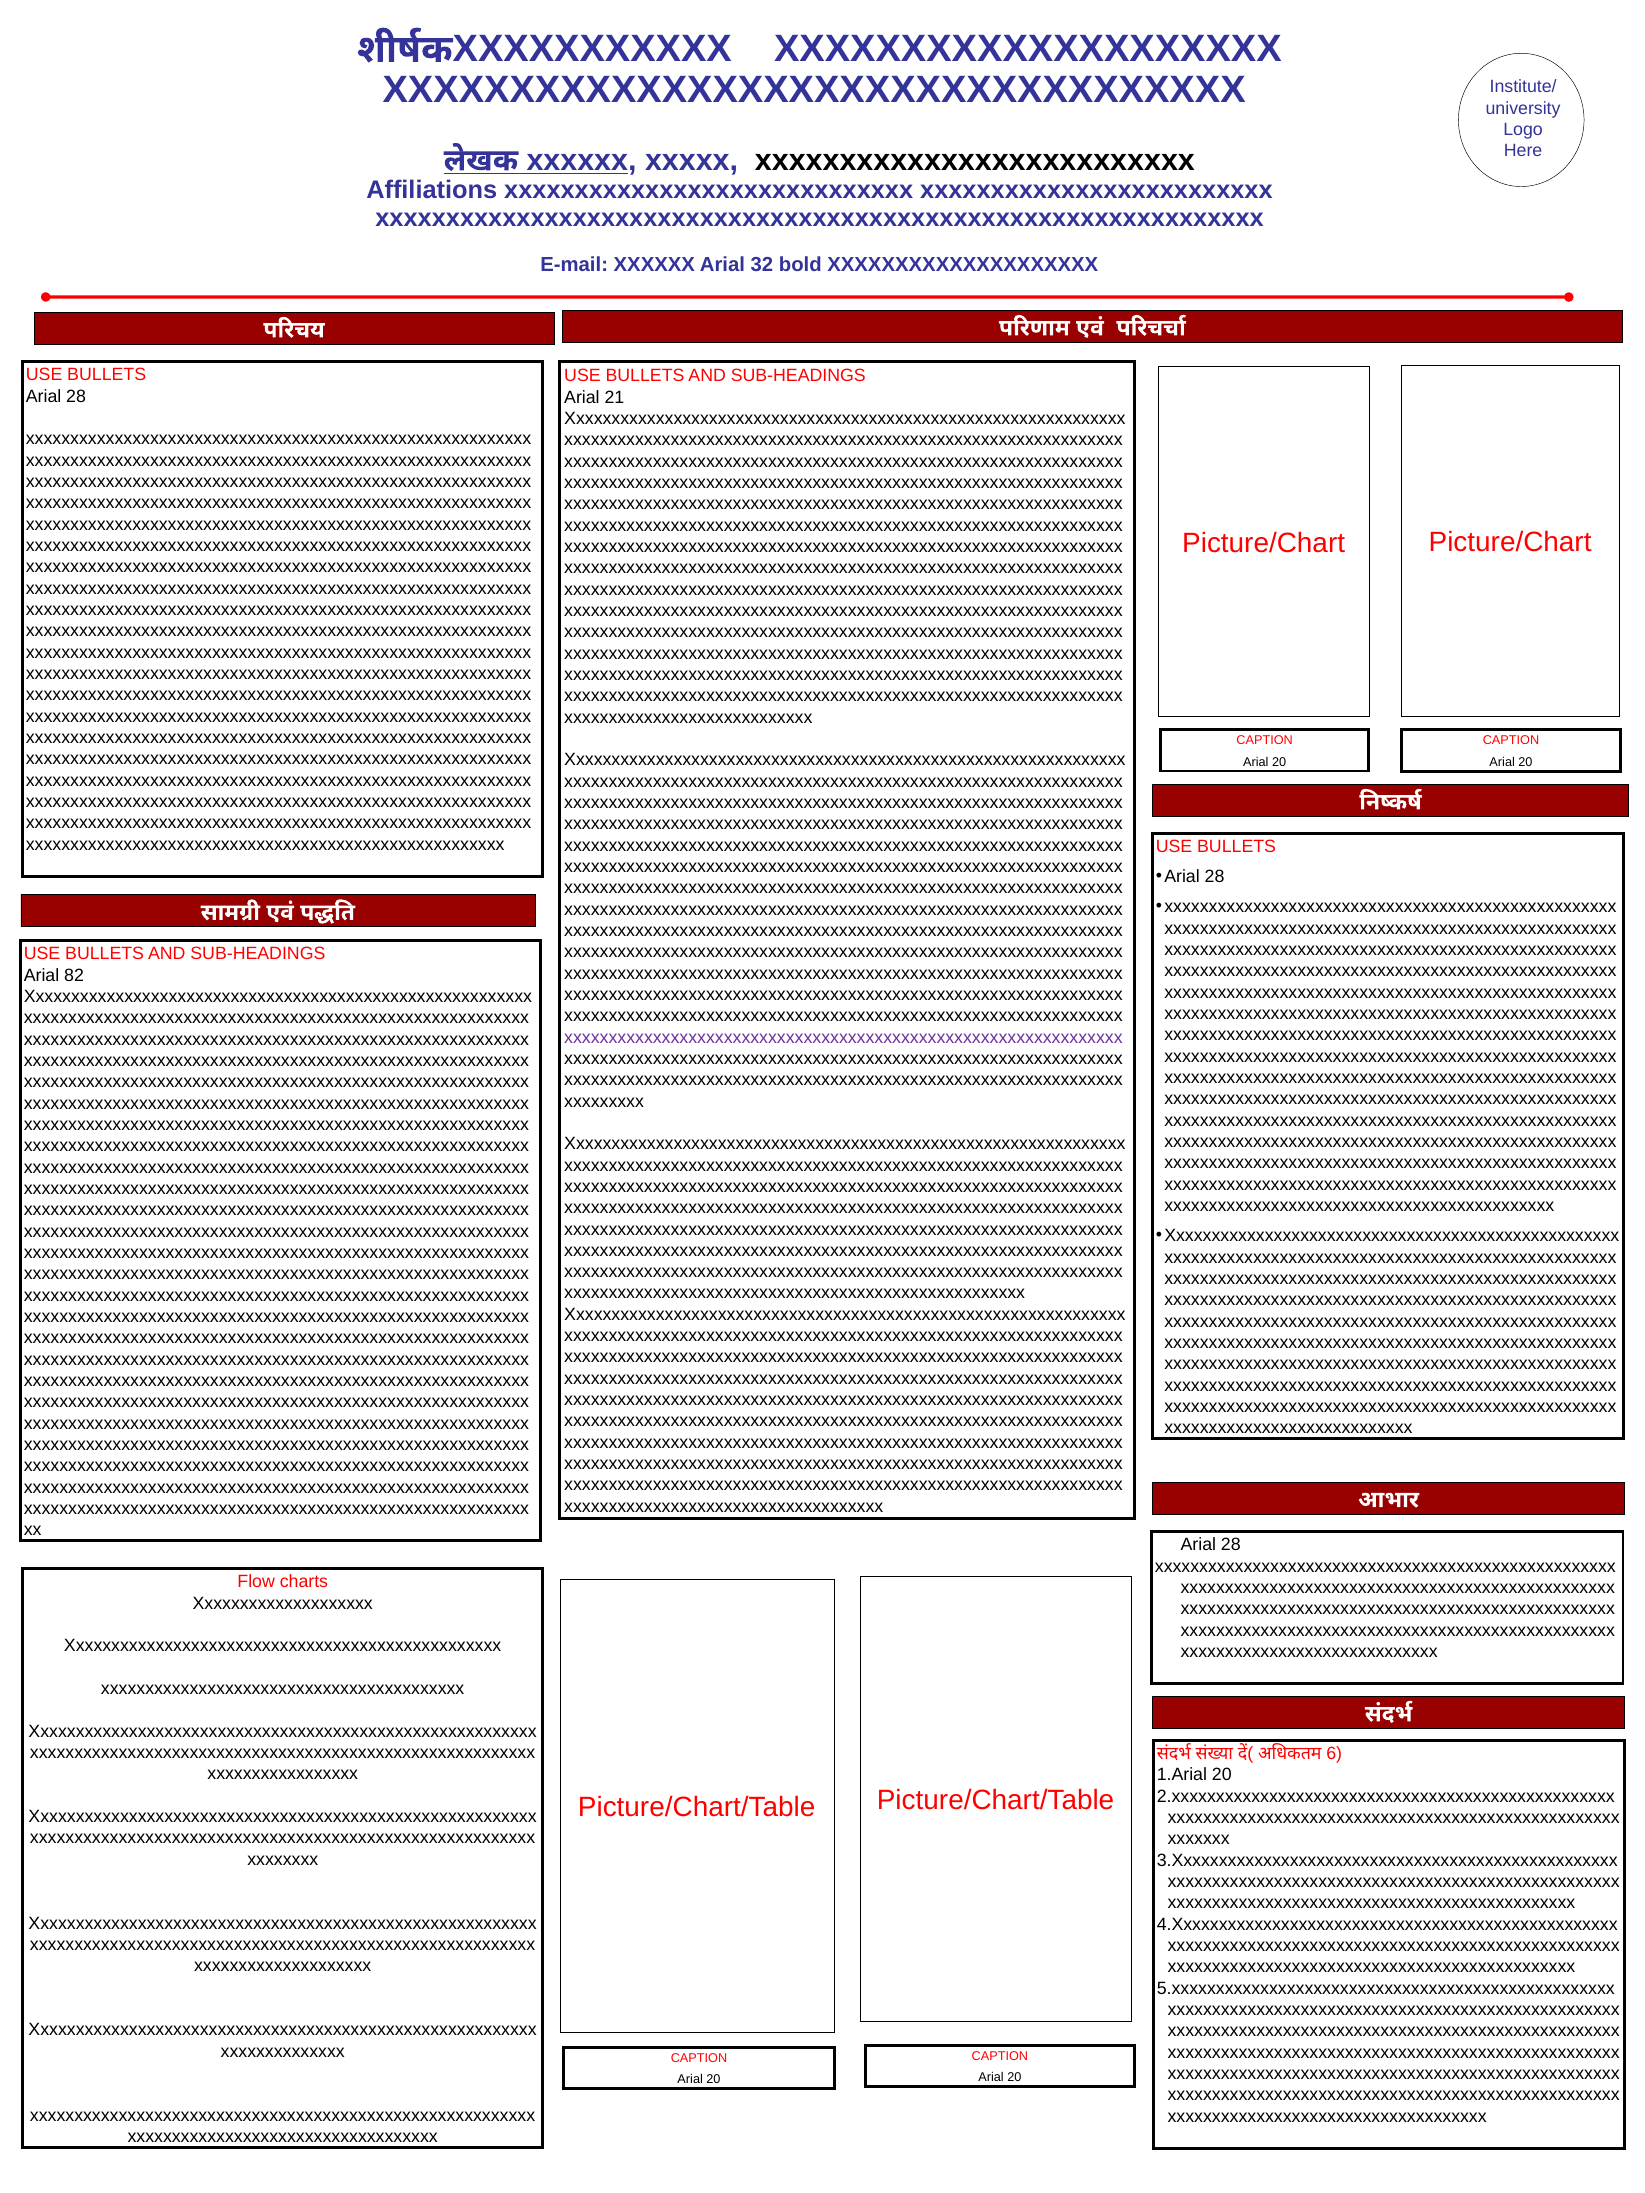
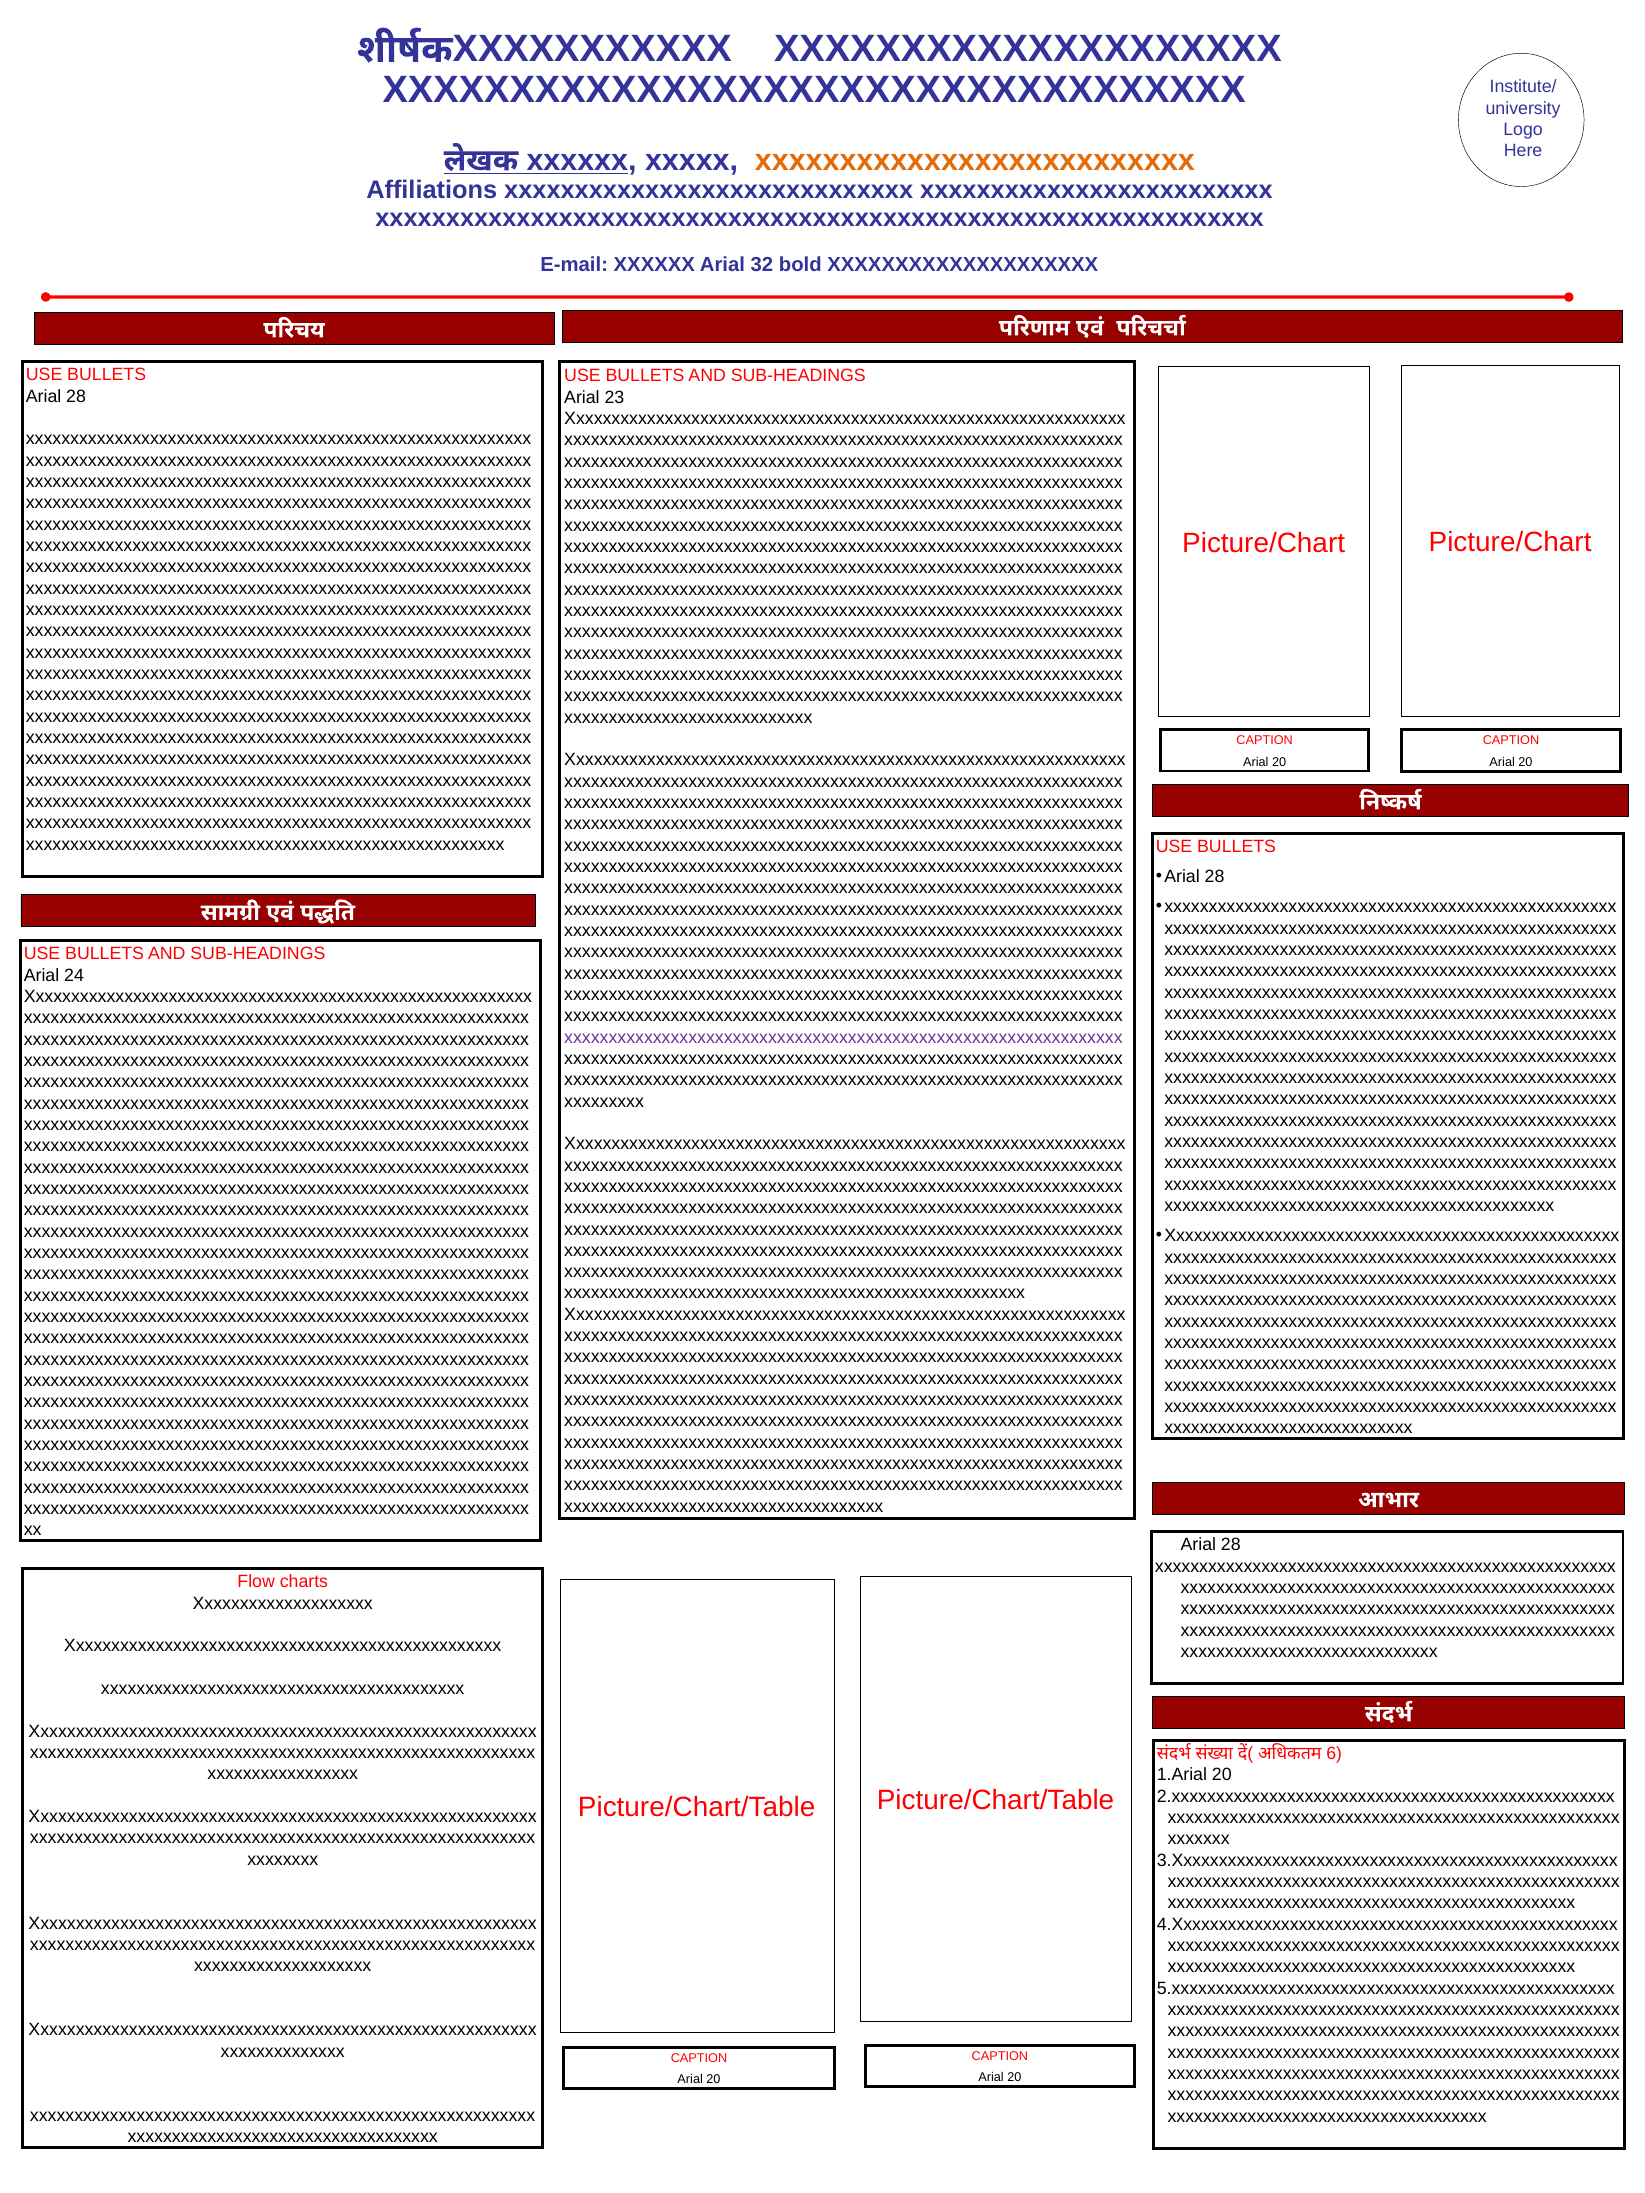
xxxxxxxxxxxxxxxxxxxxxxxxxx colour: black -> orange
21: 21 -> 23
82: 82 -> 24
